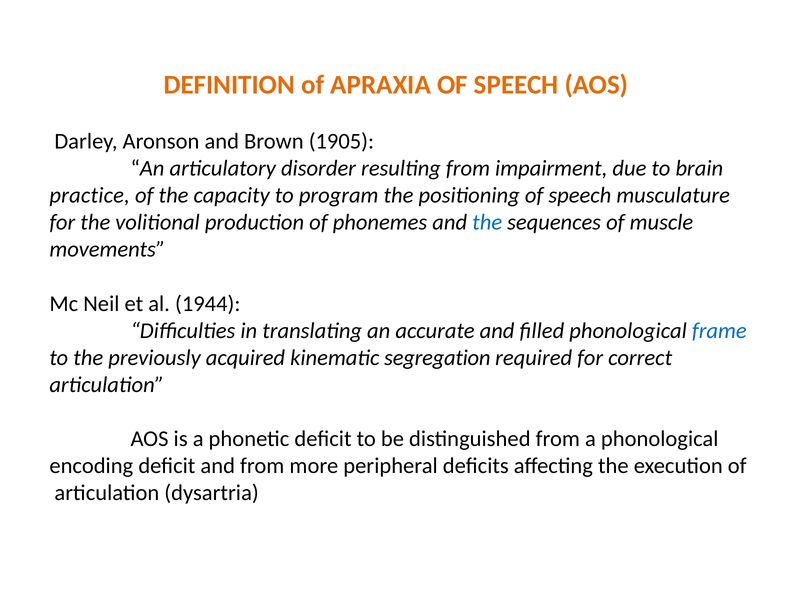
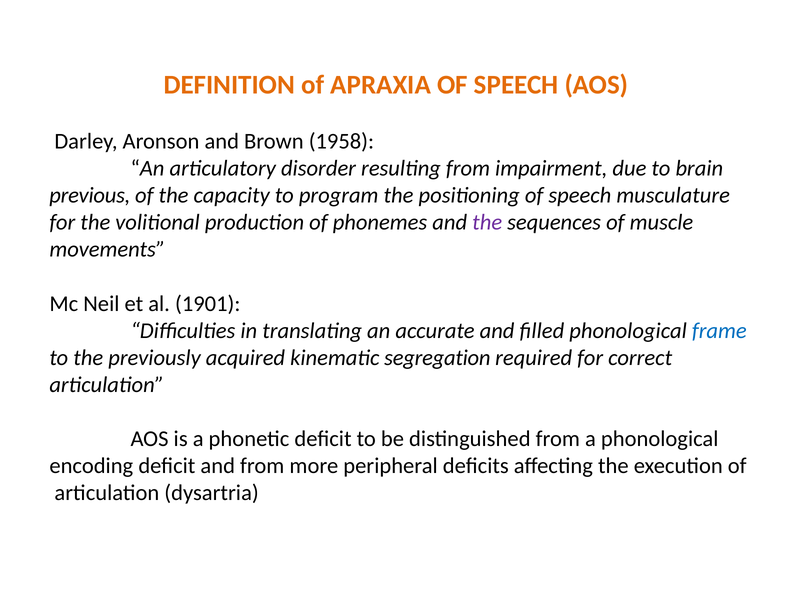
1905: 1905 -> 1958
practice: practice -> previous
the at (487, 223) colour: blue -> purple
1944: 1944 -> 1901
